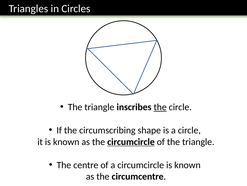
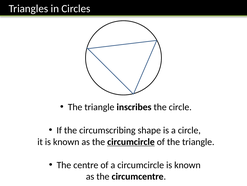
the at (160, 107) underline: present -> none
